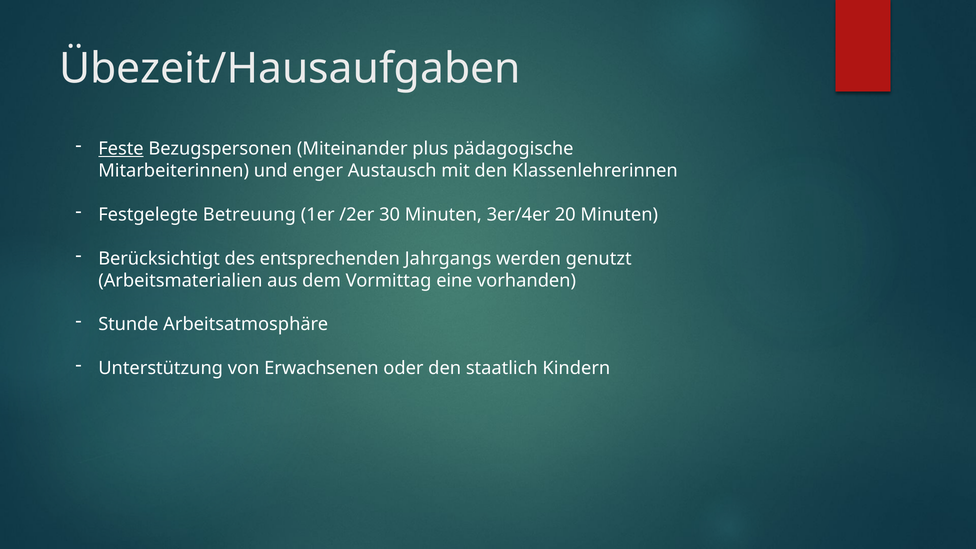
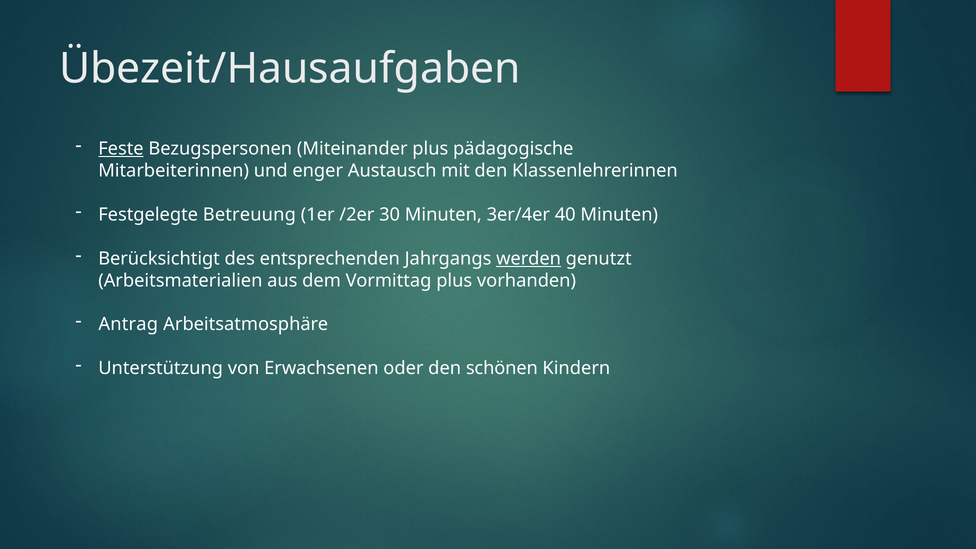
20: 20 -> 40
werden underline: none -> present
Vormittag eine: eine -> plus
Stunde: Stunde -> Antrag
staatlich: staatlich -> schönen
